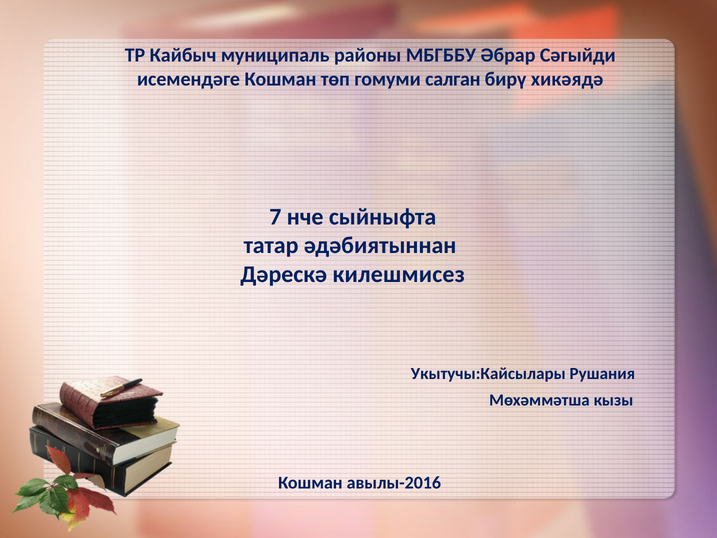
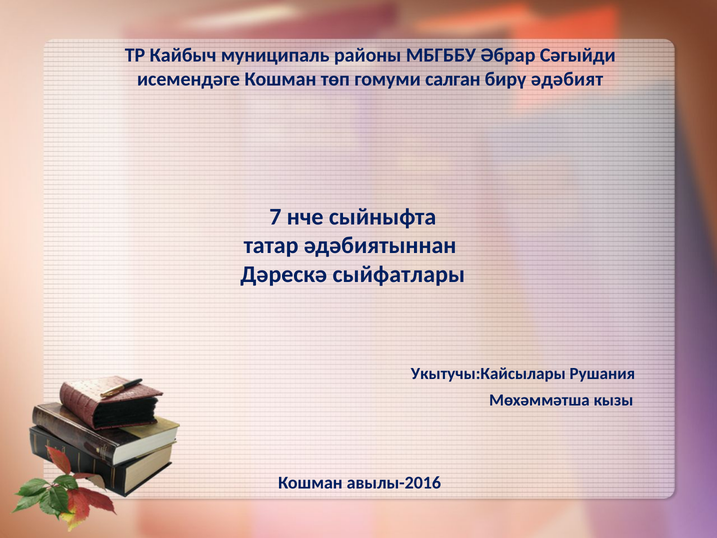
хикәядә: хикәядә -> әдәбият
килешмисез: килешмисез -> сыйфатлары
